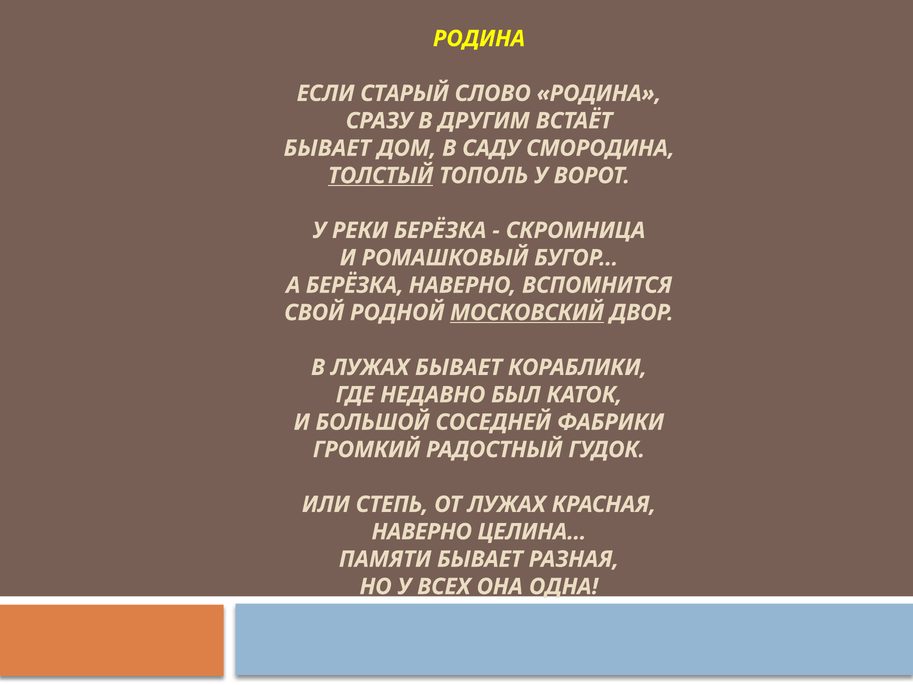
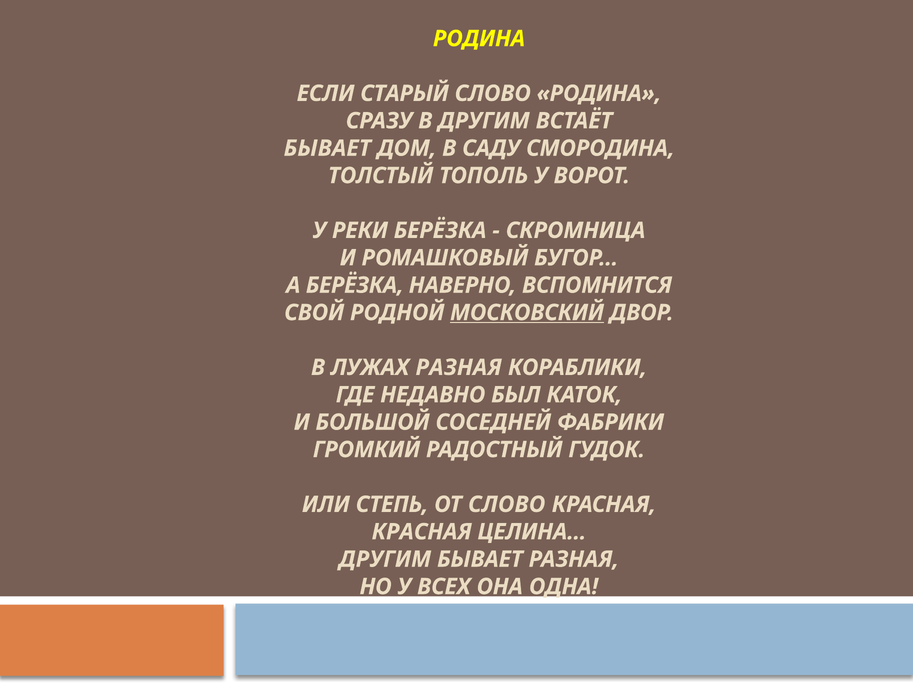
ТОЛСТЫЙ underline: present -> none
ЛУЖАХ БЫВАЕТ: БЫВАЕТ -> РАЗНАЯ
ОТ ЛУЖАХ: ЛУЖАХ -> СЛОВО
НАВЕРНО at (422, 532): НАВЕРНО -> КРАСНАЯ
ПАМЯТИ at (385, 559): ПАМЯТИ -> ДРУГИМ
